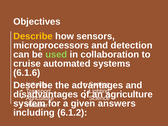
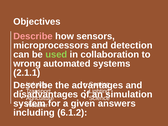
Describe at (33, 36) colour: yellow -> pink
cruise: cruise -> wrong
6.1.6: 6.1.6 -> 2.1.1
agriculture at (129, 94): agriculture -> simulation
